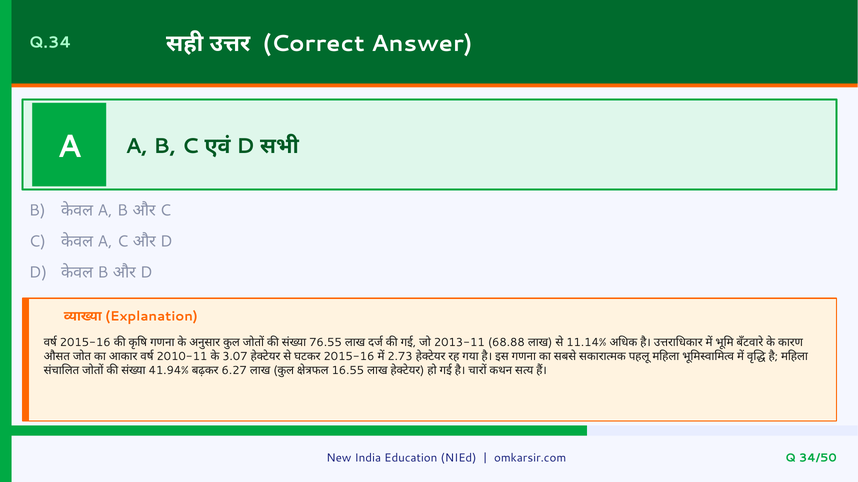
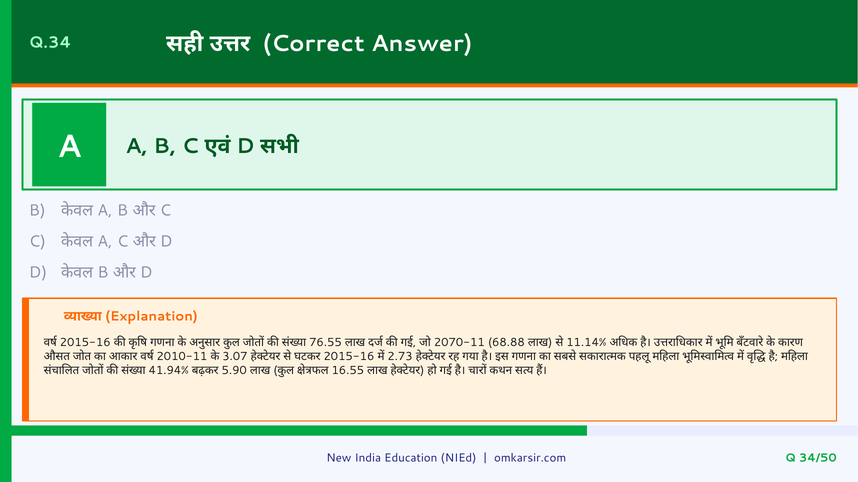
2013-11: 2013-11 -> 2070-11
6.27: 6.27 -> 5.90
